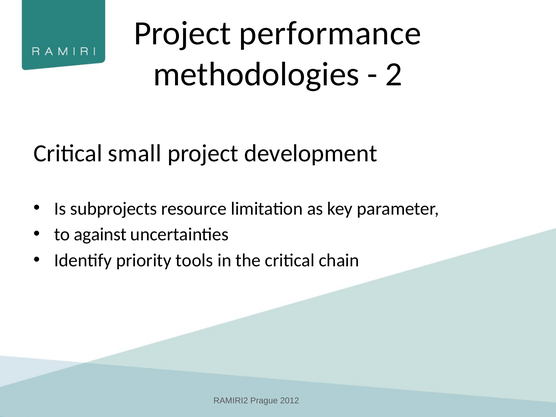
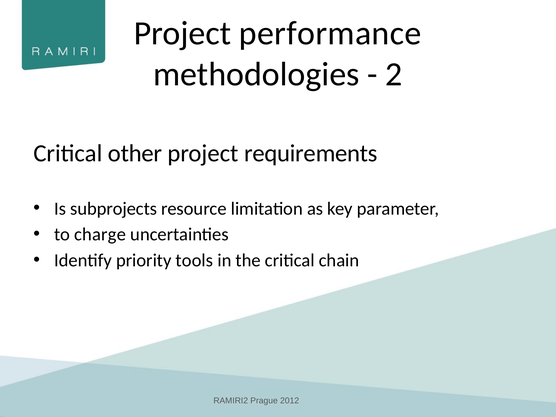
small: small -> other
development: development -> requirements
against: against -> charge
